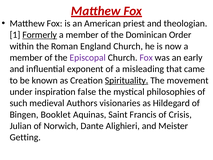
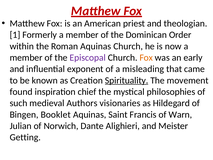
Formerly underline: present -> none
Roman England: England -> Aquinas
Fox at (146, 58) colour: purple -> orange
under: under -> found
false: false -> chief
Crisis: Crisis -> Warn
